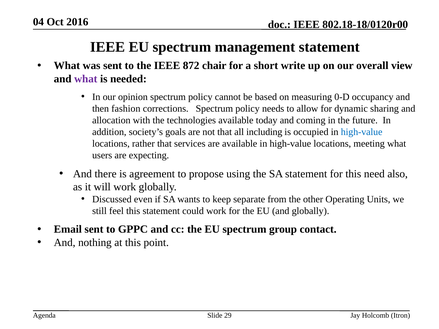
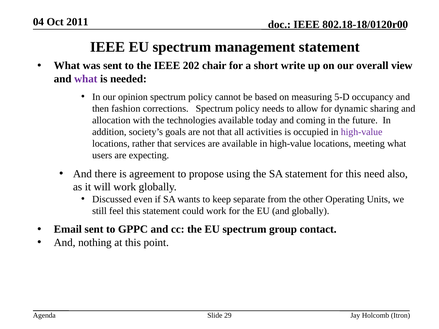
2016: 2016 -> 2011
872: 872 -> 202
0-D: 0-D -> 5-D
including: including -> activities
high-value at (362, 132) colour: blue -> purple
